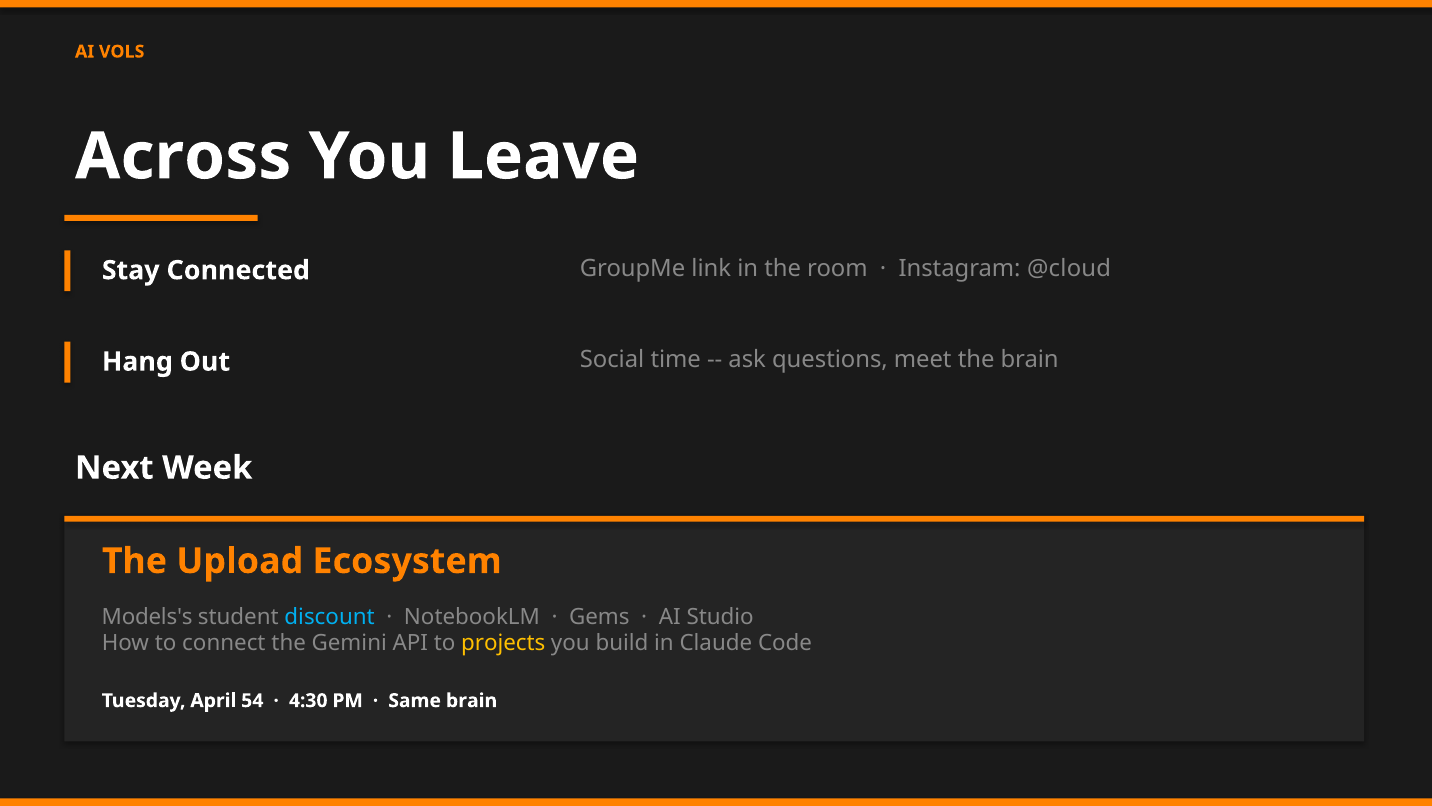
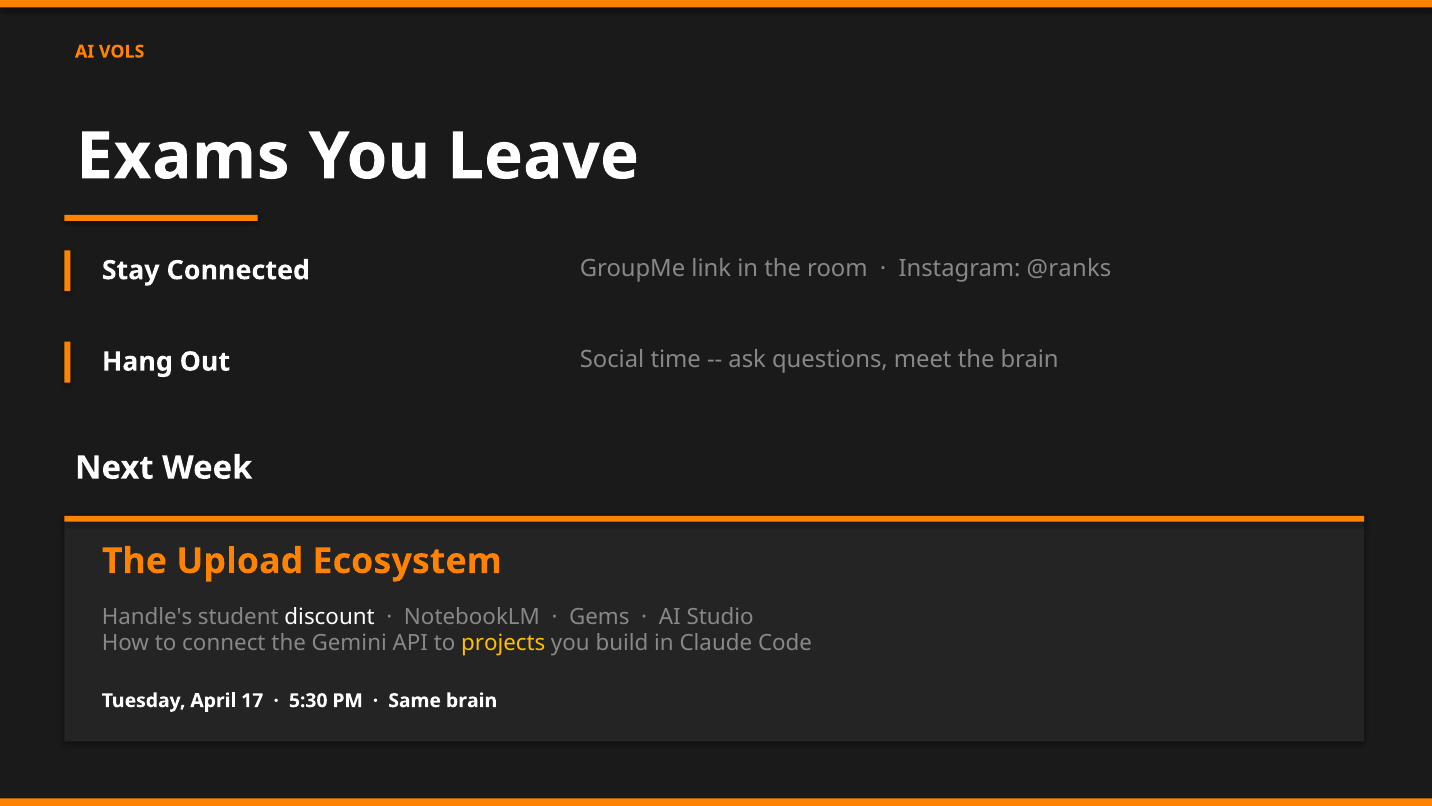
Across: Across -> Exams
@cloud: @cloud -> @ranks
Models's: Models's -> Handle's
discount colour: light blue -> white
54: 54 -> 17
4:30: 4:30 -> 5:30
